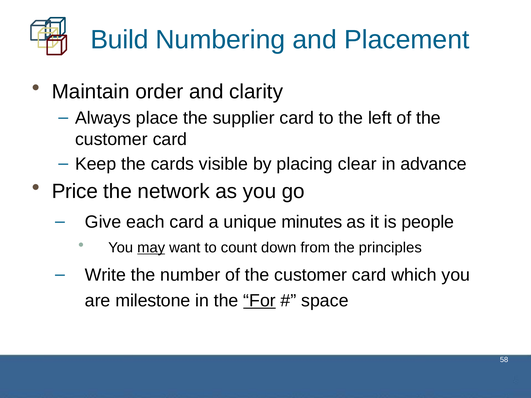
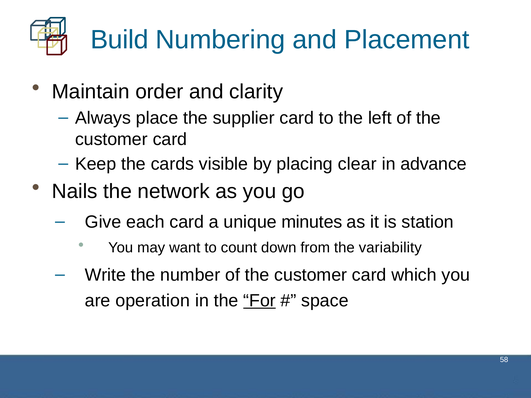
Price: Price -> Nails
people: people -> station
may underline: present -> none
principles: principles -> variability
milestone: milestone -> operation
